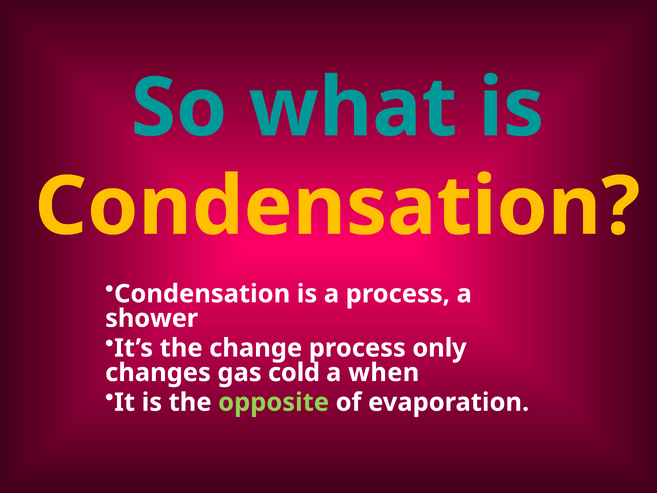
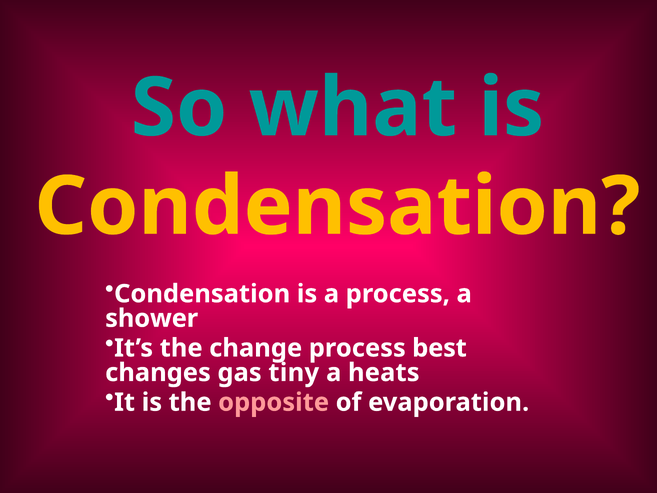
only: only -> best
cold: cold -> tiny
when: when -> heats
opposite colour: light green -> pink
